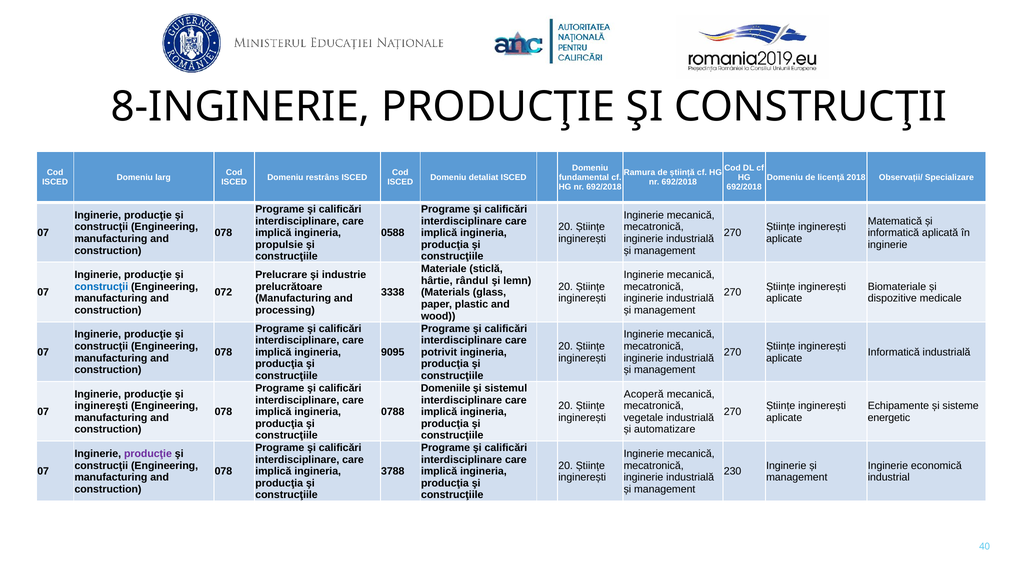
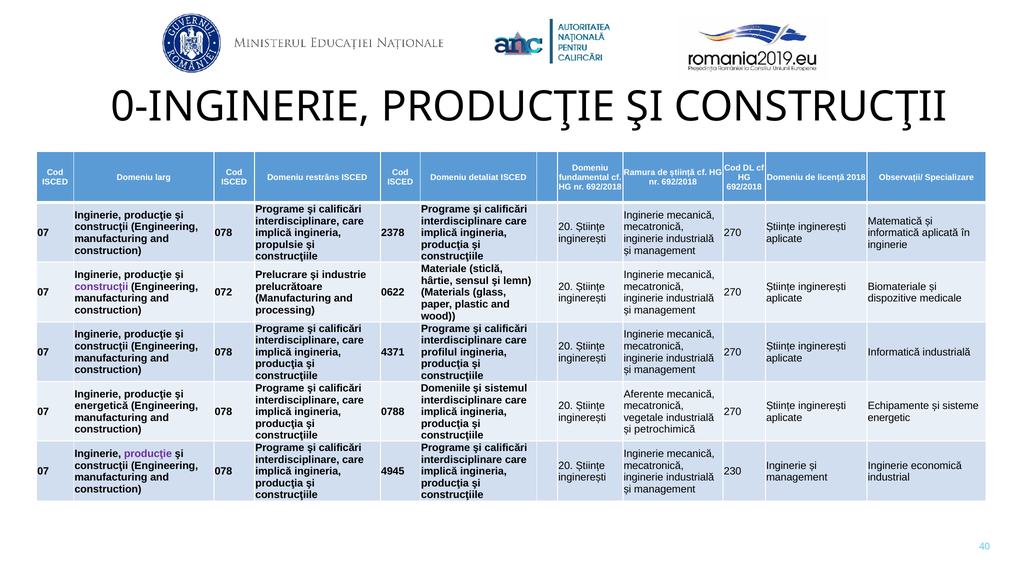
8-INGINERIE: 8-INGINERIE -> 0-INGINERIE
0588: 0588 -> 2378
rândul: rândul -> sensul
construcţii at (101, 287) colour: blue -> purple
3338: 3338 -> 0622
9095: 9095 -> 4371
potrivit: potrivit -> profilul
Acoperă: Acoperă -> Aferente
inginereşti: inginereşti -> energetică
automatizare: automatizare -> petrochimică
3788: 3788 -> 4945
